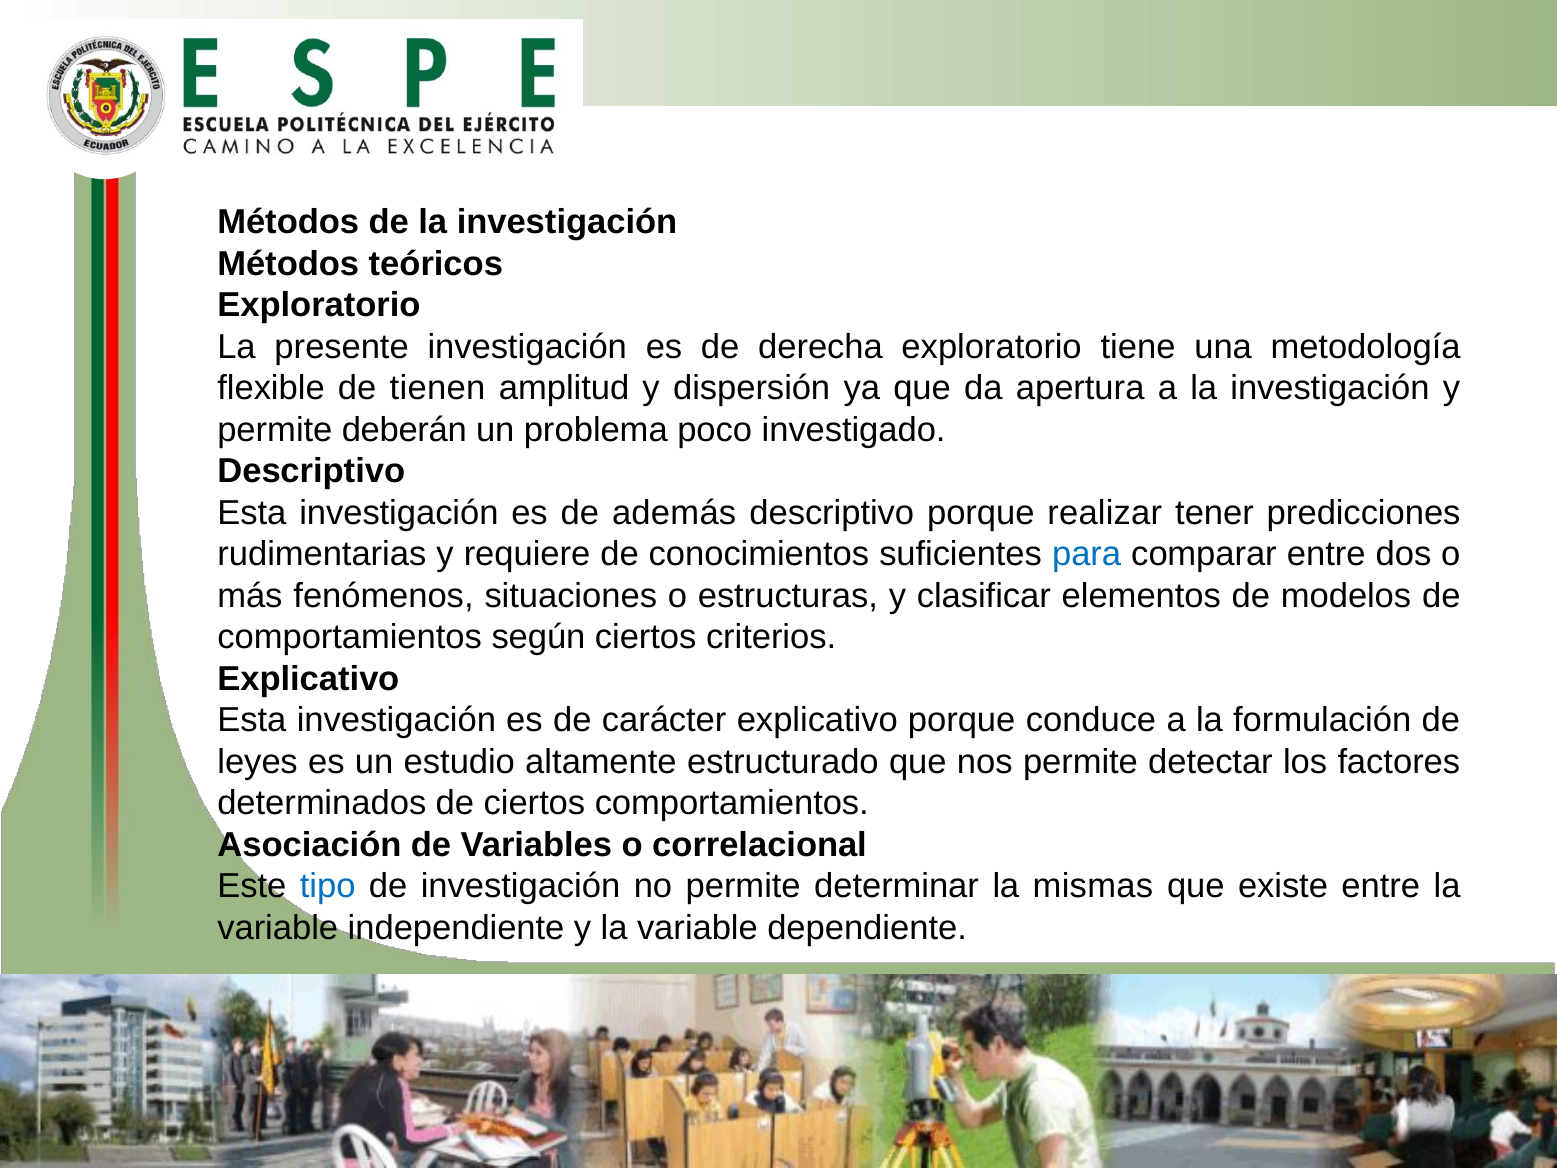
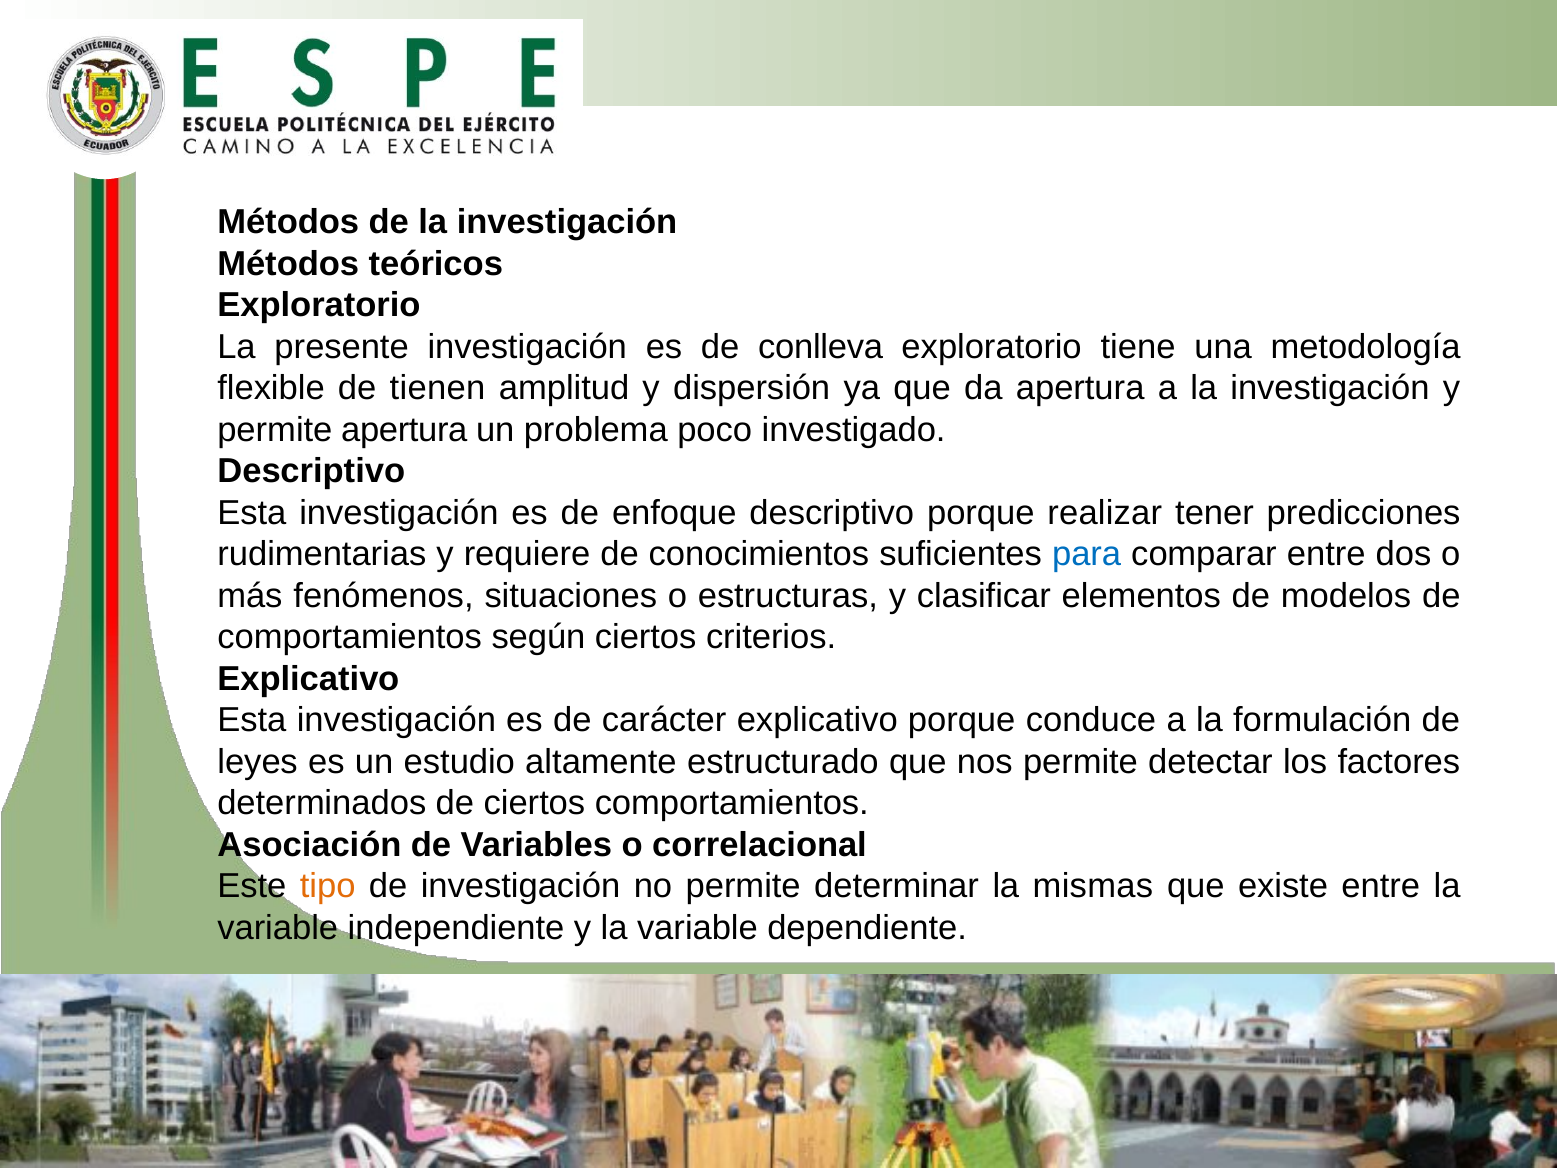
derecha: derecha -> conlleva
permite deberán: deberán -> apertura
además: además -> enfoque
tipo colour: blue -> orange
